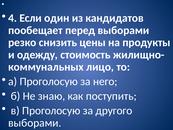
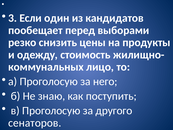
4: 4 -> 3
выборами at (35, 123): выборами -> сенаторов
